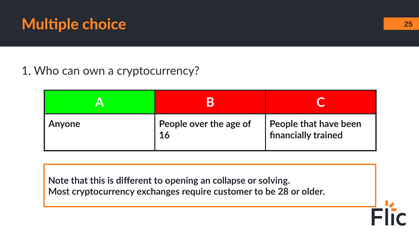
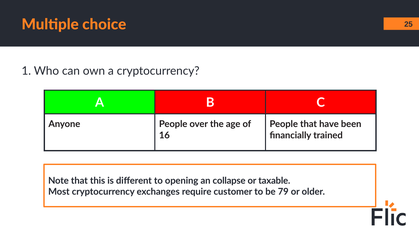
solving: solving -> taxable
28: 28 -> 79
